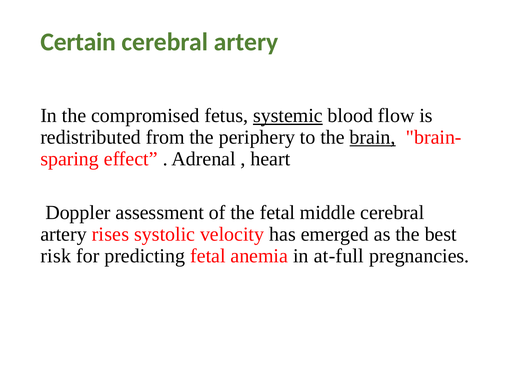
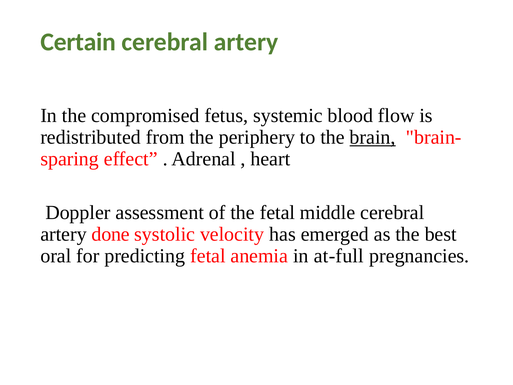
systemic underline: present -> none
rises: rises -> done
risk: risk -> oral
